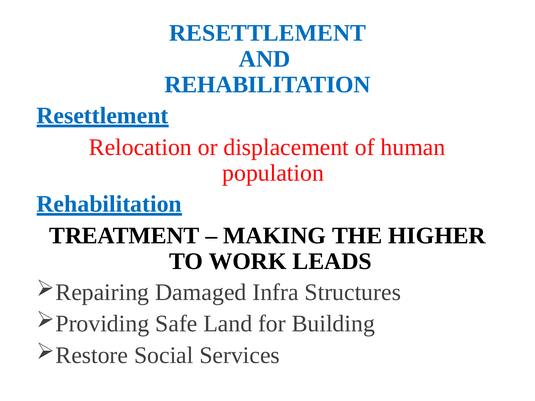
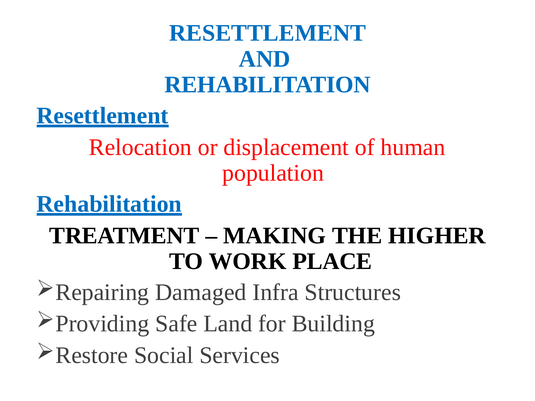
LEADS: LEADS -> PLACE
